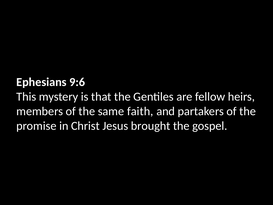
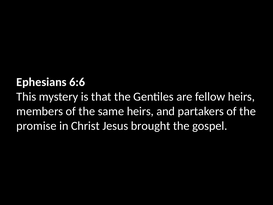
9:6: 9:6 -> 6:6
same faith: faith -> heirs
